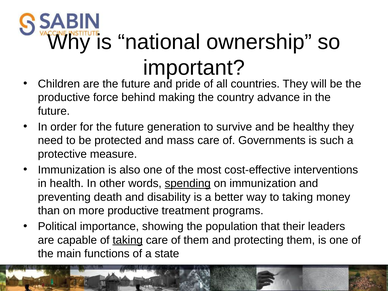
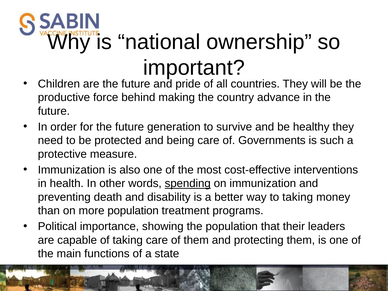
mass: mass -> being
more productive: productive -> population
taking at (128, 240) underline: present -> none
